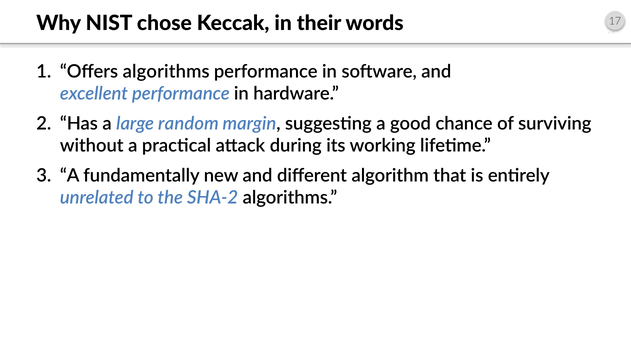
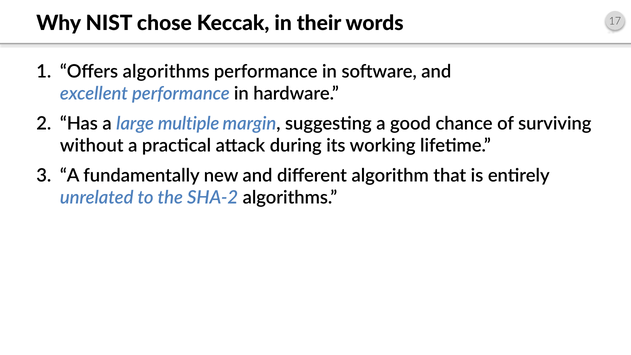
random: random -> multiple
